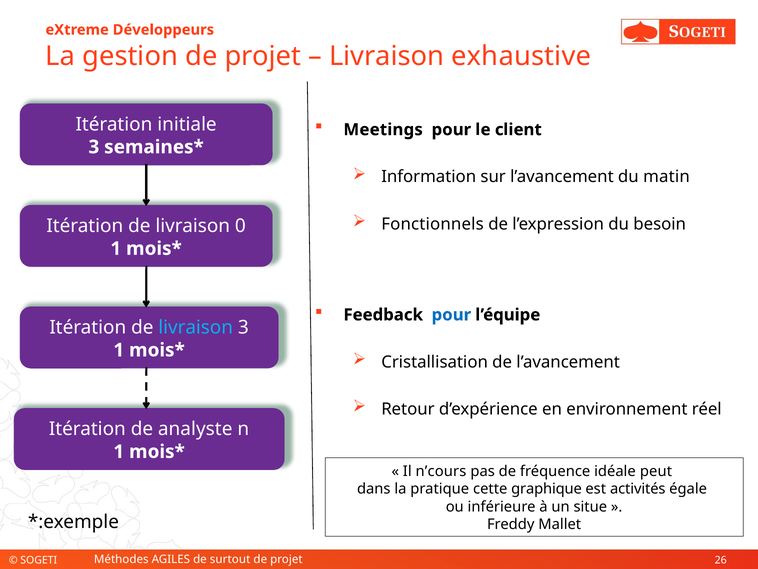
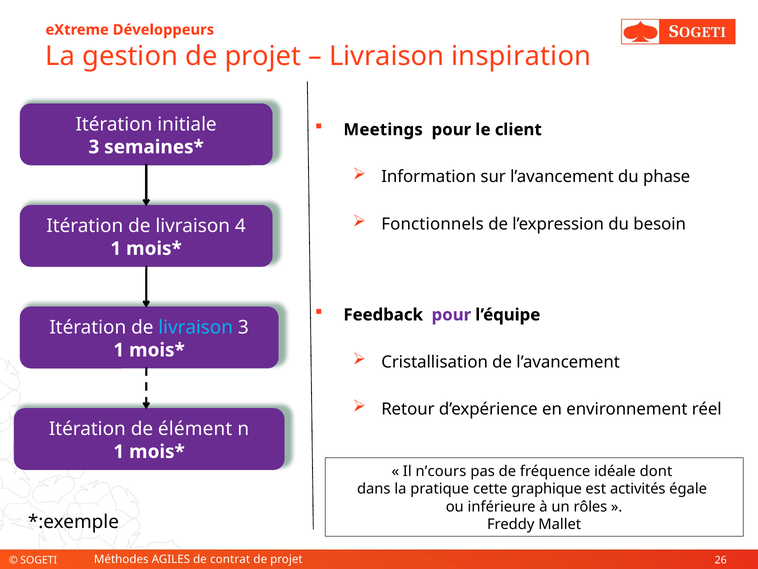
exhaustive: exhaustive -> inspiration
matin: matin -> phase
0: 0 -> 4
pour at (451, 315) colour: blue -> purple
analyste: analyste -> élément
peut: peut -> dont
situe: situe -> rôles
surtout: surtout -> contrat
